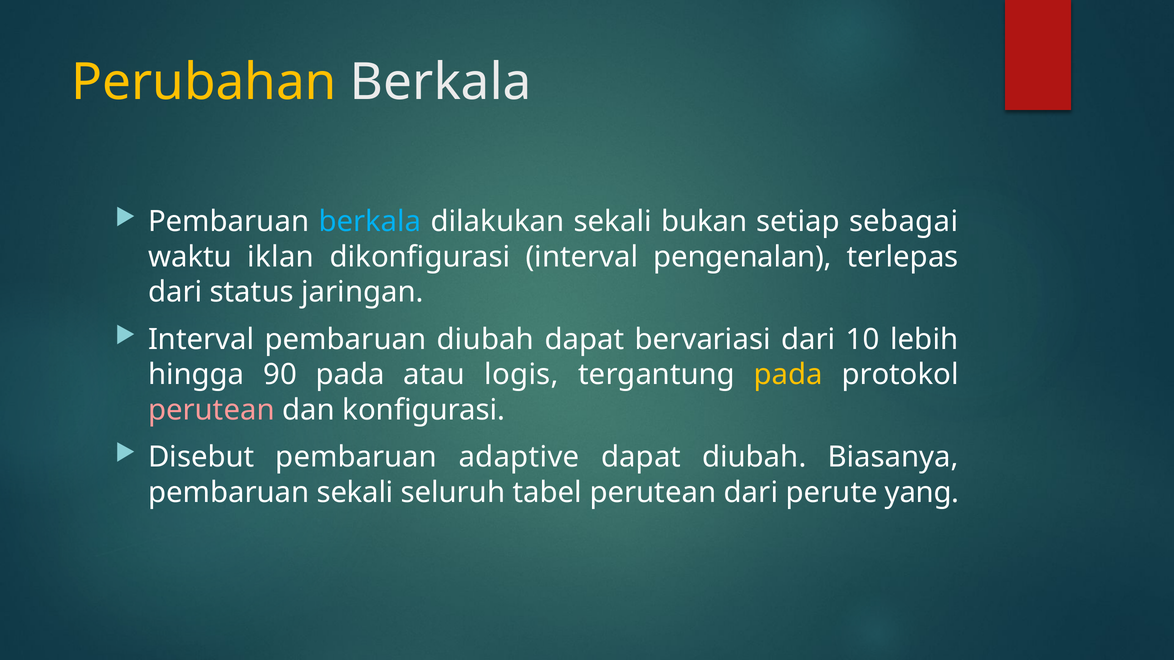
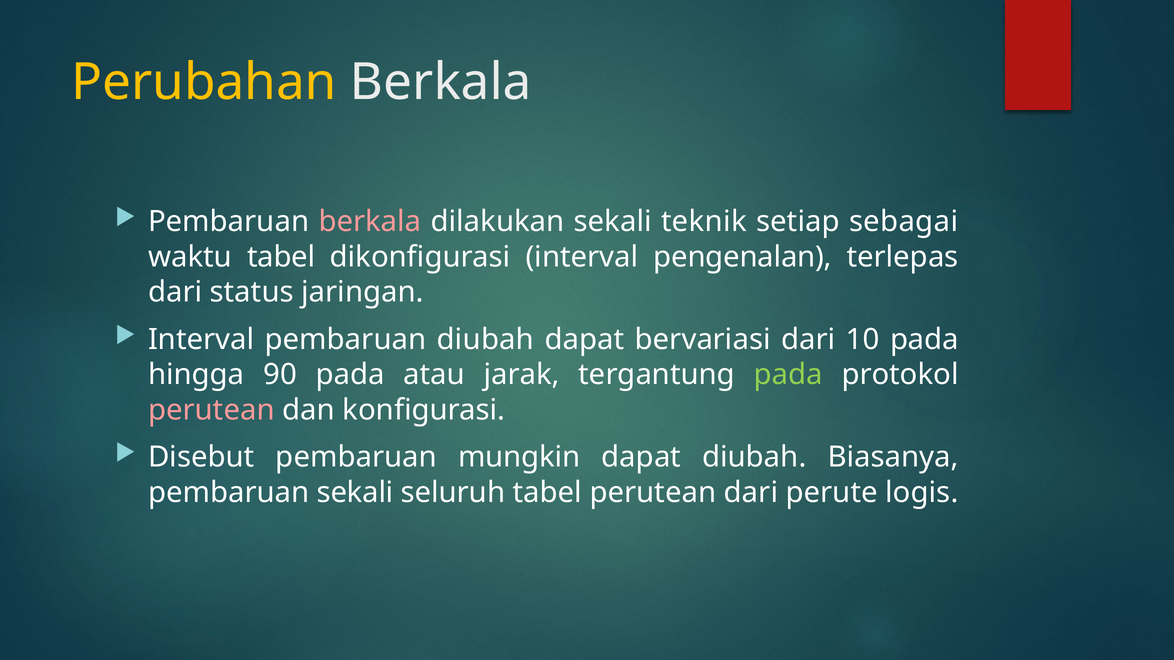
berkala at (370, 222) colour: light blue -> pink
bukan: bukan -> teknik
waktu iklan: iklan -> tabel
10 lebih: lebih -> pada
logis: logis -> jarak
pada at (788, 375) colour: yellow -> light green
adaptive: adaptive -> mungkin
yang: yang -> logis
